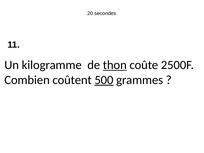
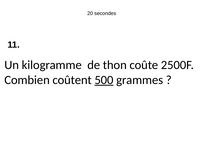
thon underline: present -> none
